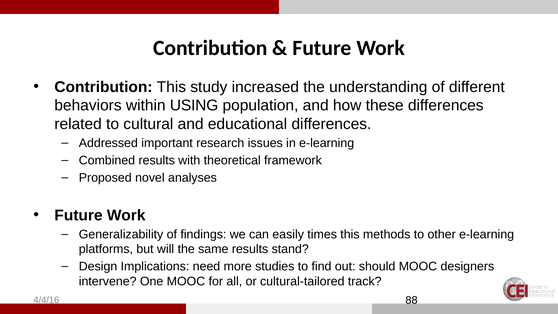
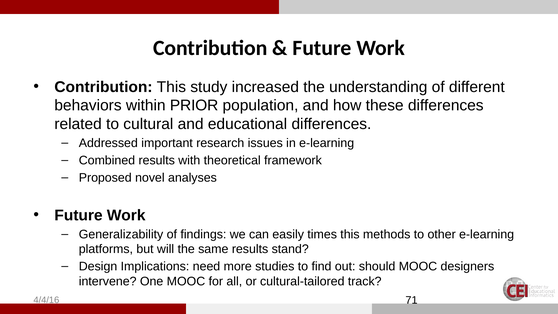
USING: USING -> PRIOR
88: 88 -> 71
